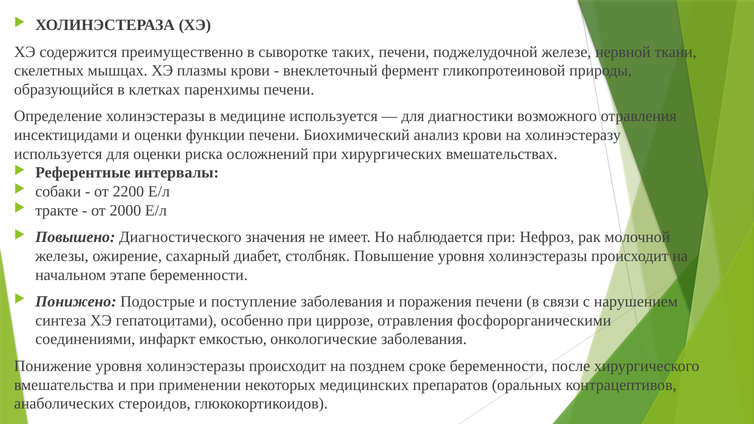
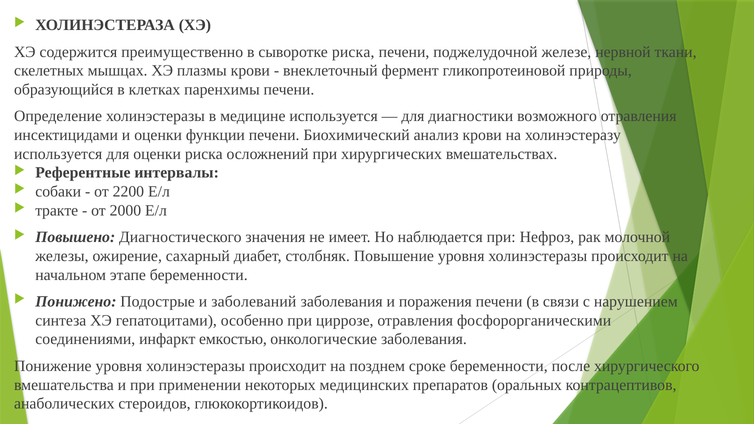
сыворотке таких: таких -> риска
поступление: поступление -> заболеваний
